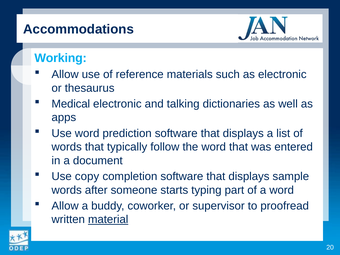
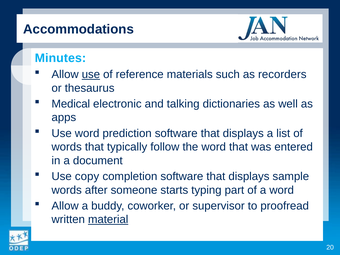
Working: Working -> Minutes
use at (91, 74) underline: none -> present
as electronic: electronic -> recorders
